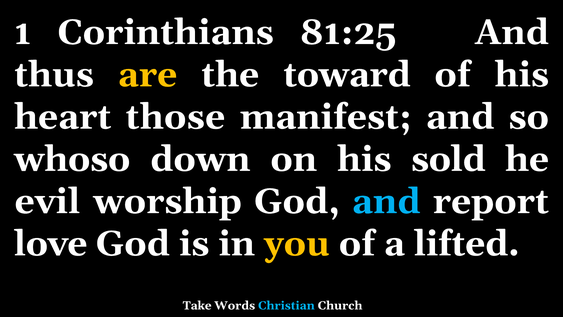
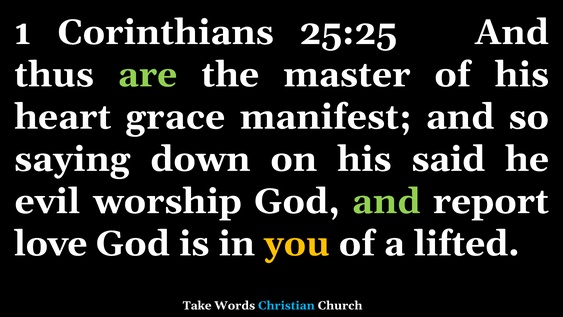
81:25: 81:25 -> 25:25
are colour: yellow -> light green
toward: toward -> master
those: those -> grace
whoso: whoso -> saying
sold: sold -> said
and at (386, 201) colour: light blue -> light green
